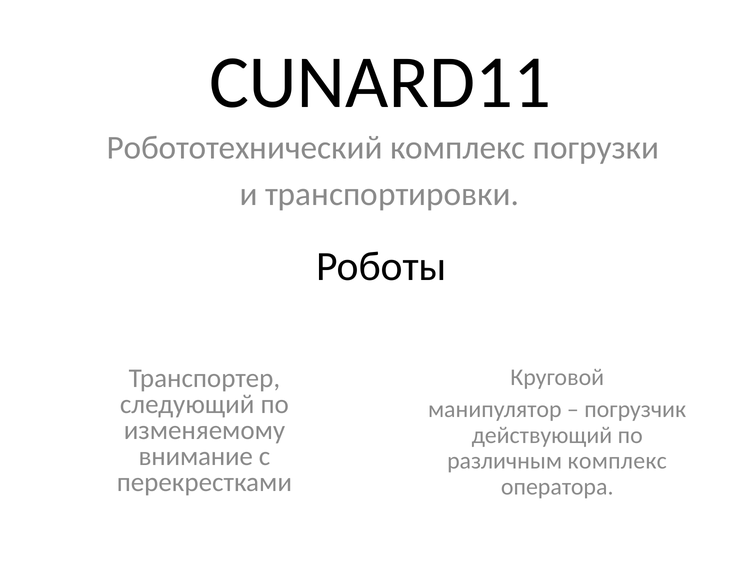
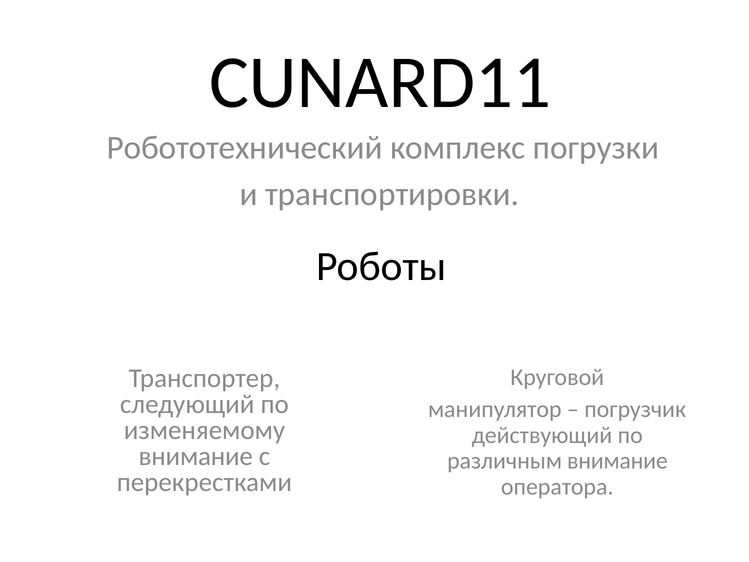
различным комплекс: комплекс -> внимание
